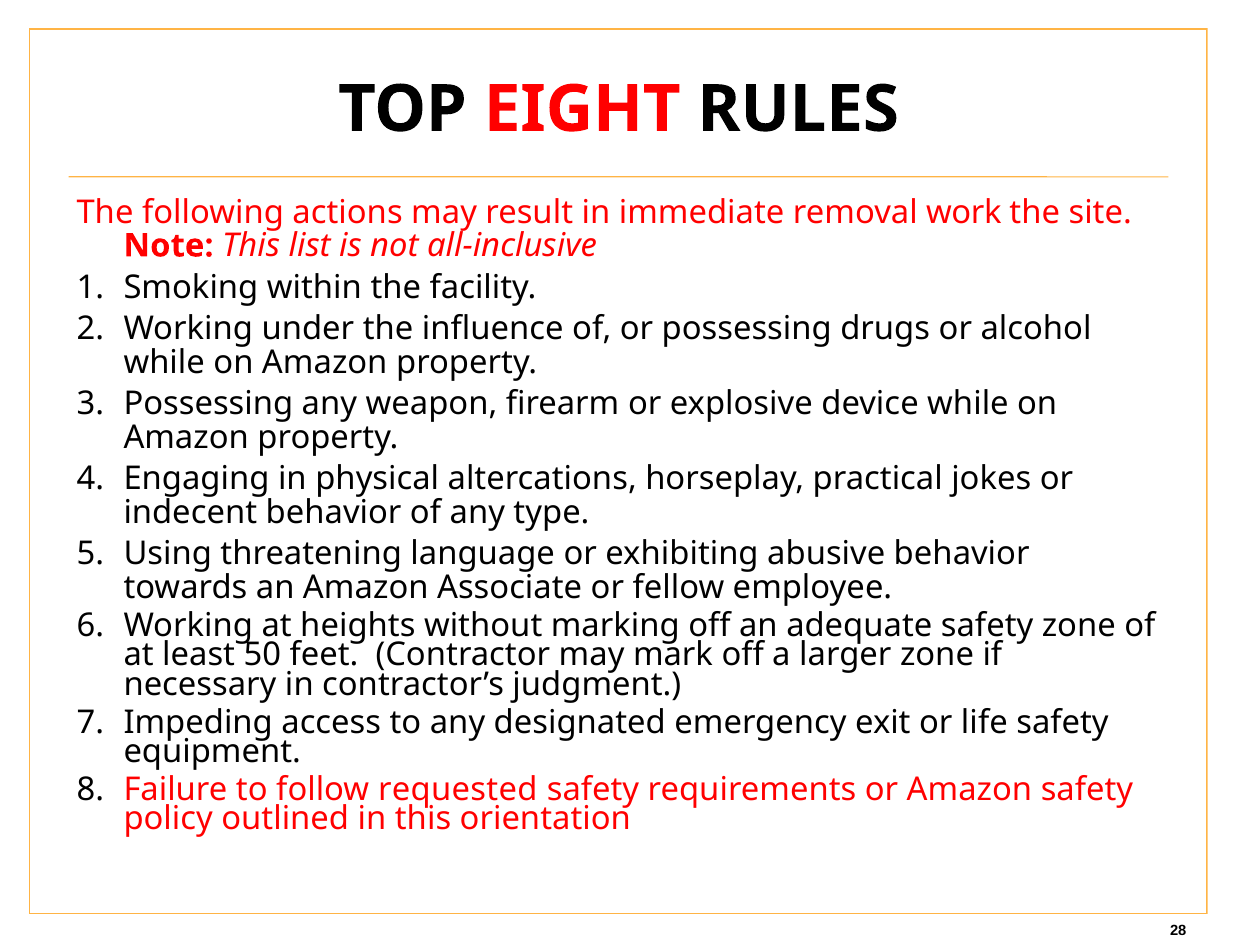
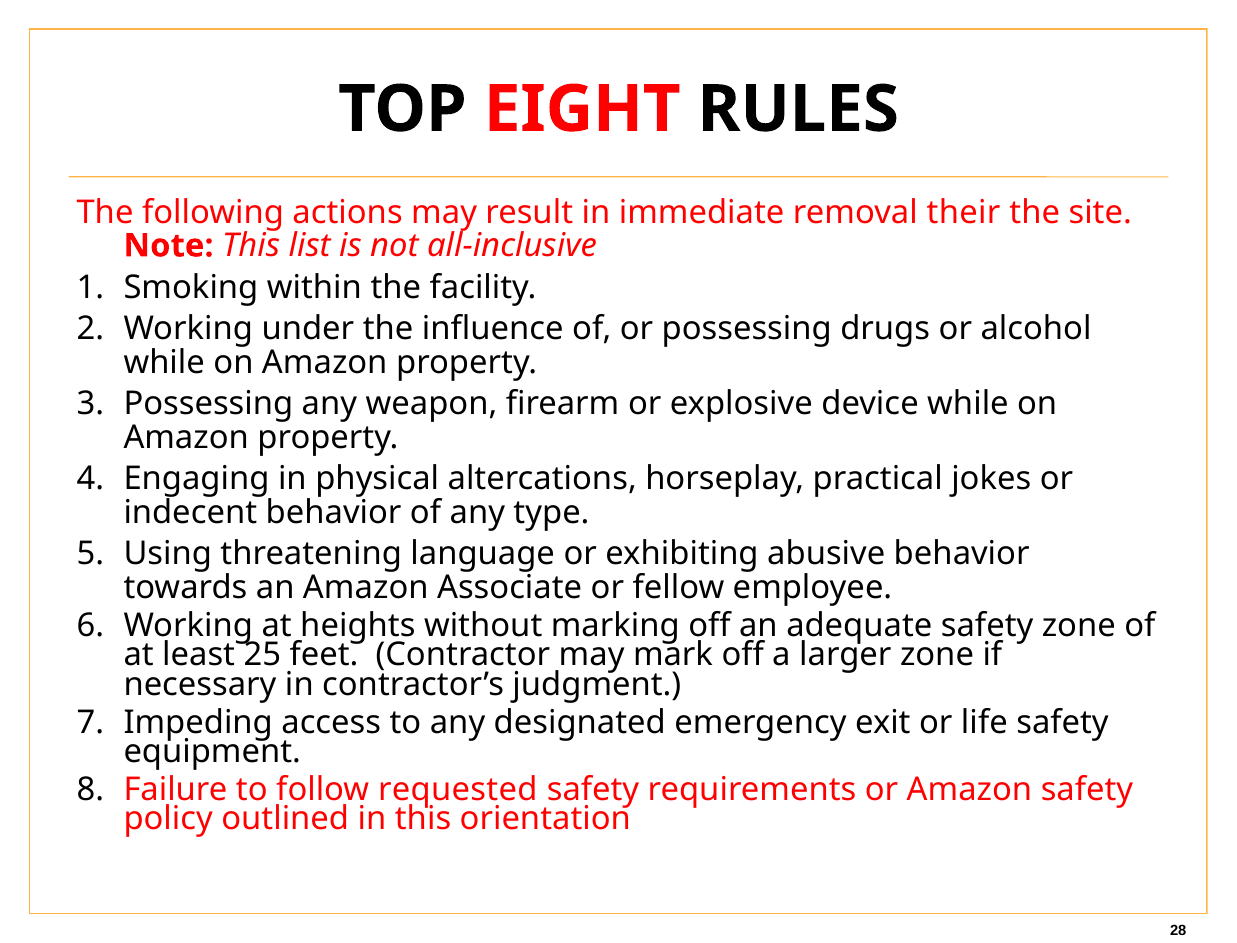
work: work -> their
50: 50 -> 25
